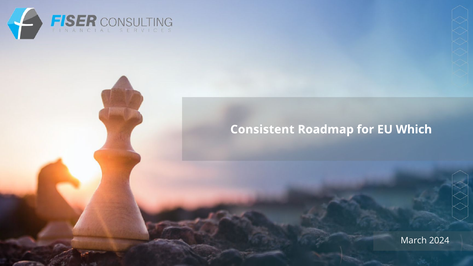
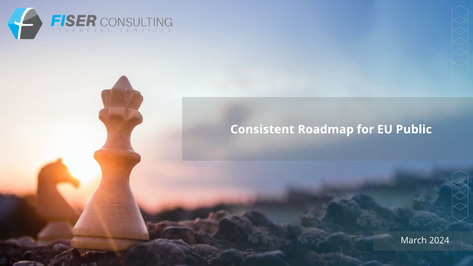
Which: Which -> Public
